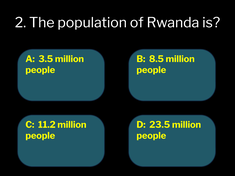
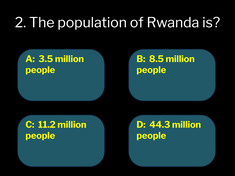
23.5: 23.5 -> 44.3
